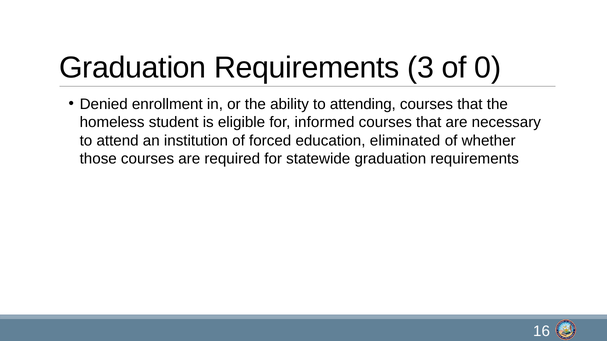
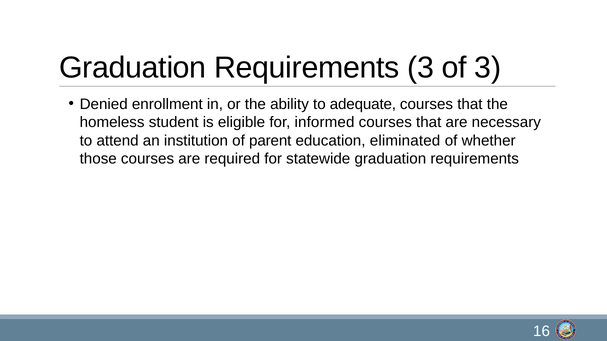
of 0: 0 -> 3
attending: attending -> adequate
forced: forced -> parent
